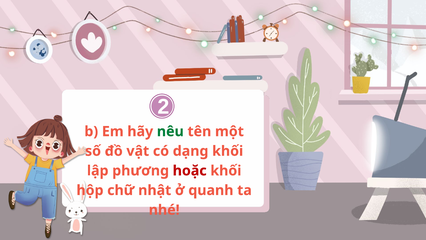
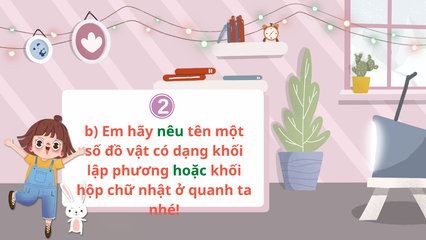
hoặc colour: red -> green
